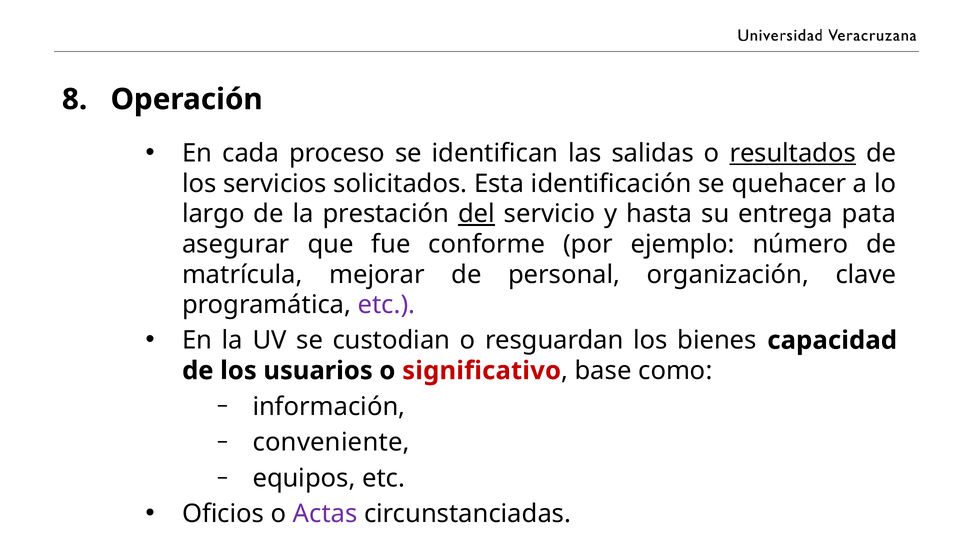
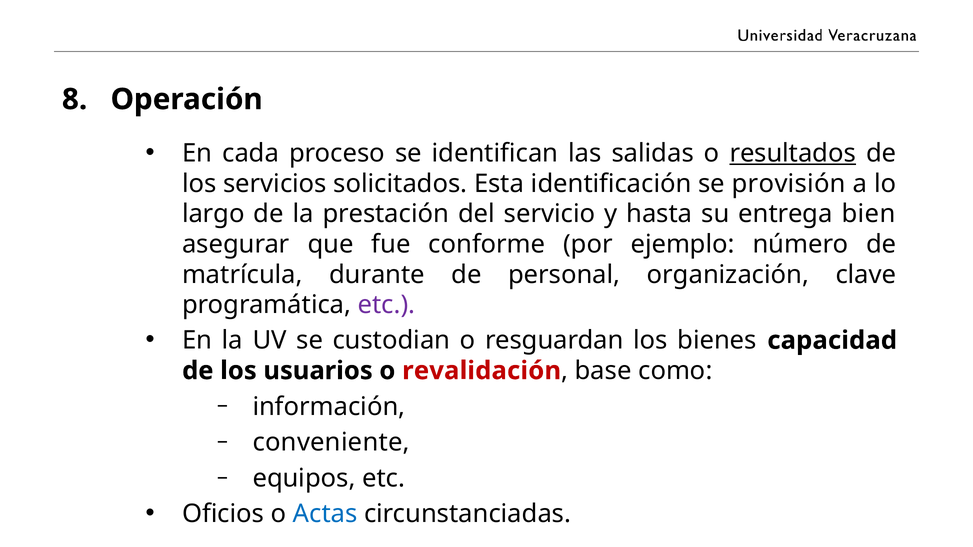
quehacer: quehacer -> provisión
del underline: present -> none
pata: pata -> bien
mejorar: mejorar -> durante
significativo: significativo -> revalidación
Actas colour: purple -> blue
